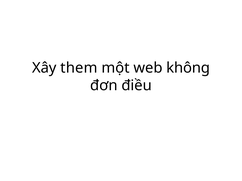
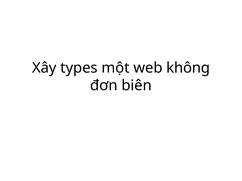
them: them -> types
điều: điều -> biên
